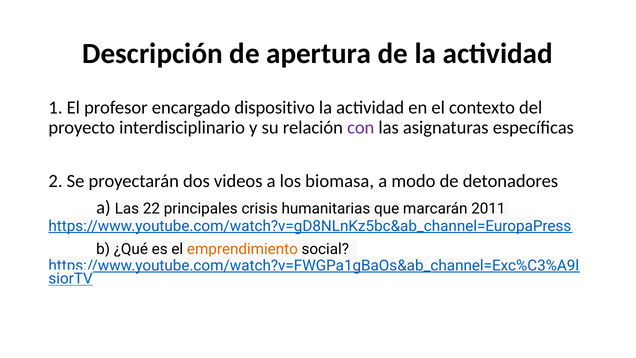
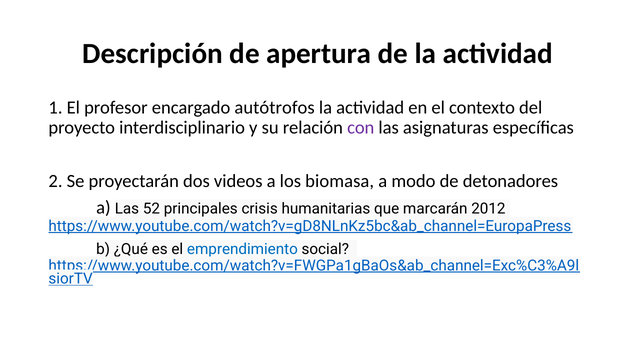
dispositivo: dispositivo -> autótrofos
22: 22 -> 52
2011: 2011 -> 2012
emprendimiento colour: orange -> blue
